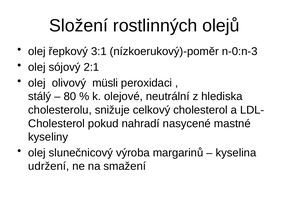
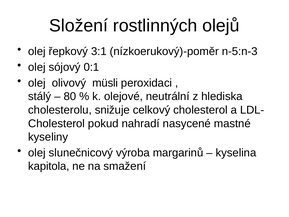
n-0:n-3: n-0:n-3 -> n-5:n-3
2:1: 2:1 -> 0:1
udržení: udržení -> kapitola
